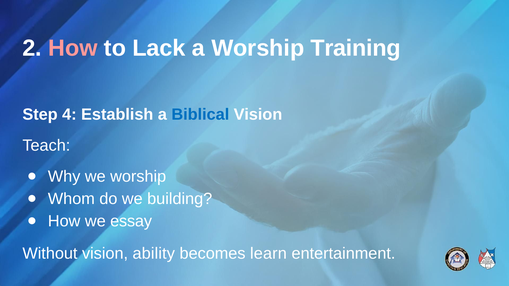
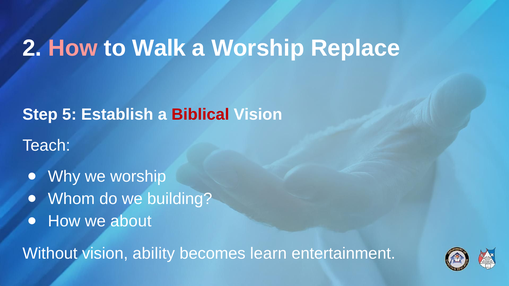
Lack: Lack -> Walk
Training: Training -> Replace
4: 4 -> 5
Biblical colour: blue -> red
essay: essay -> about
